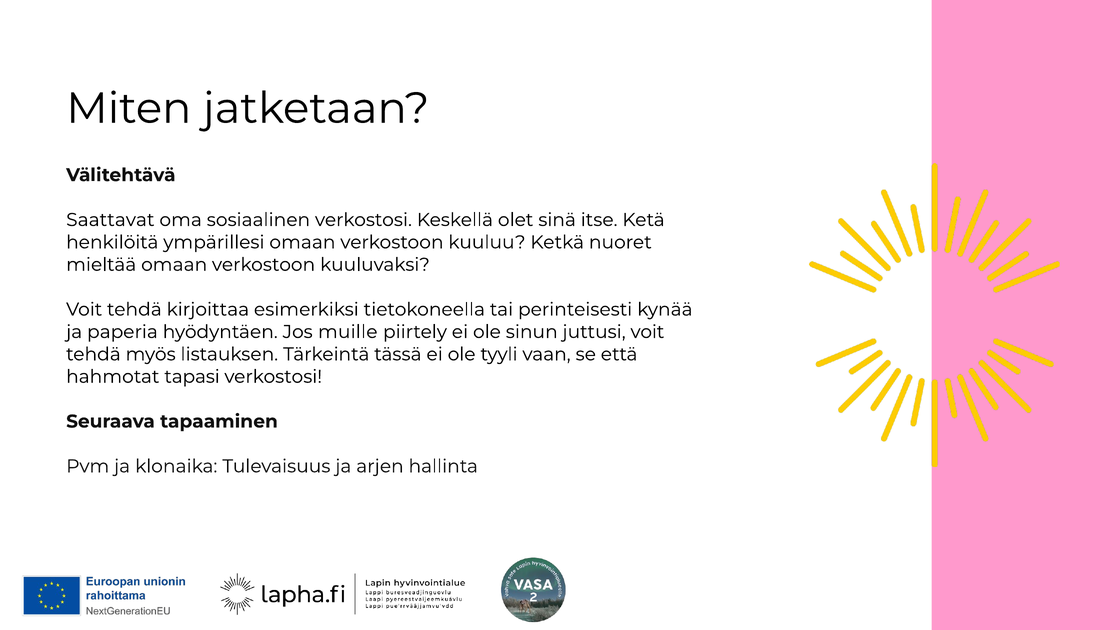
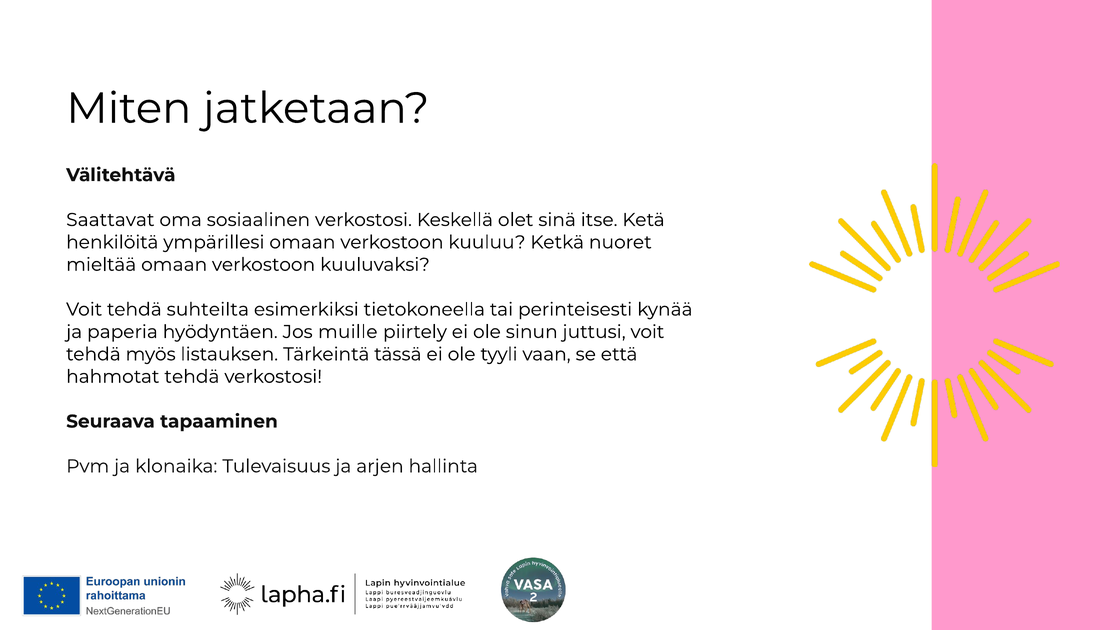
kirjoittaa: kirjoittaa -> suhteilta
hahmotat tapasi: tapasi -> tehdä
